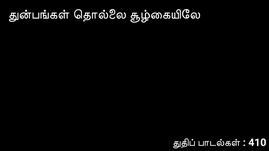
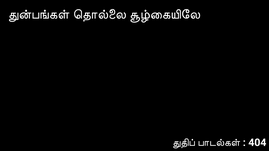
410: 410 -> 404
